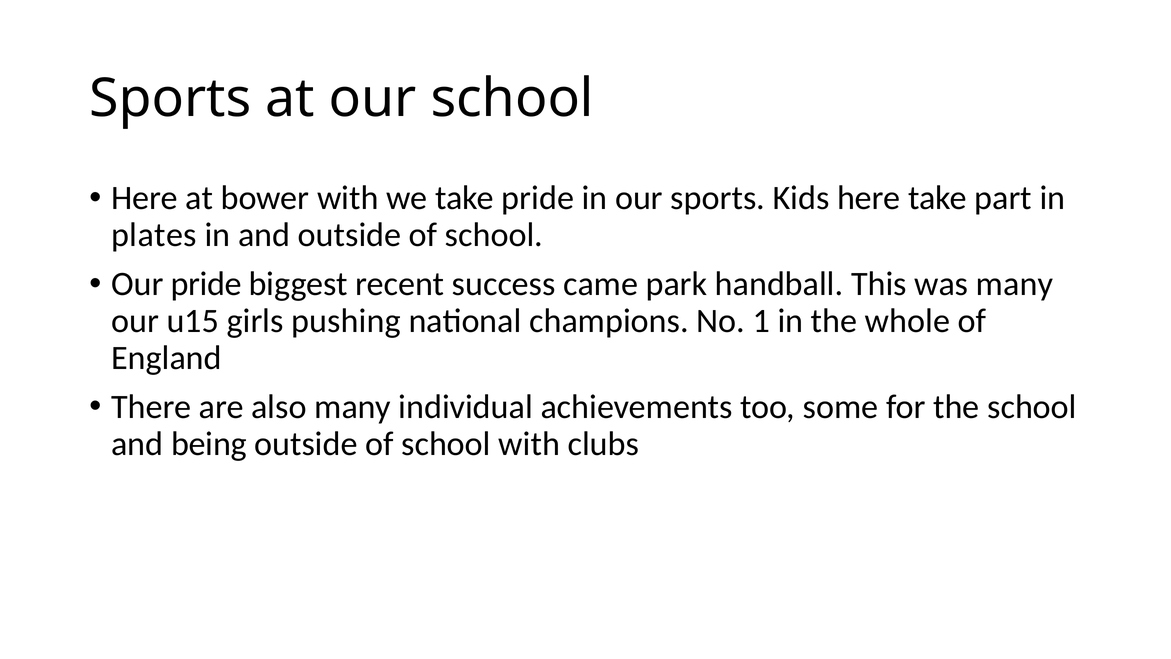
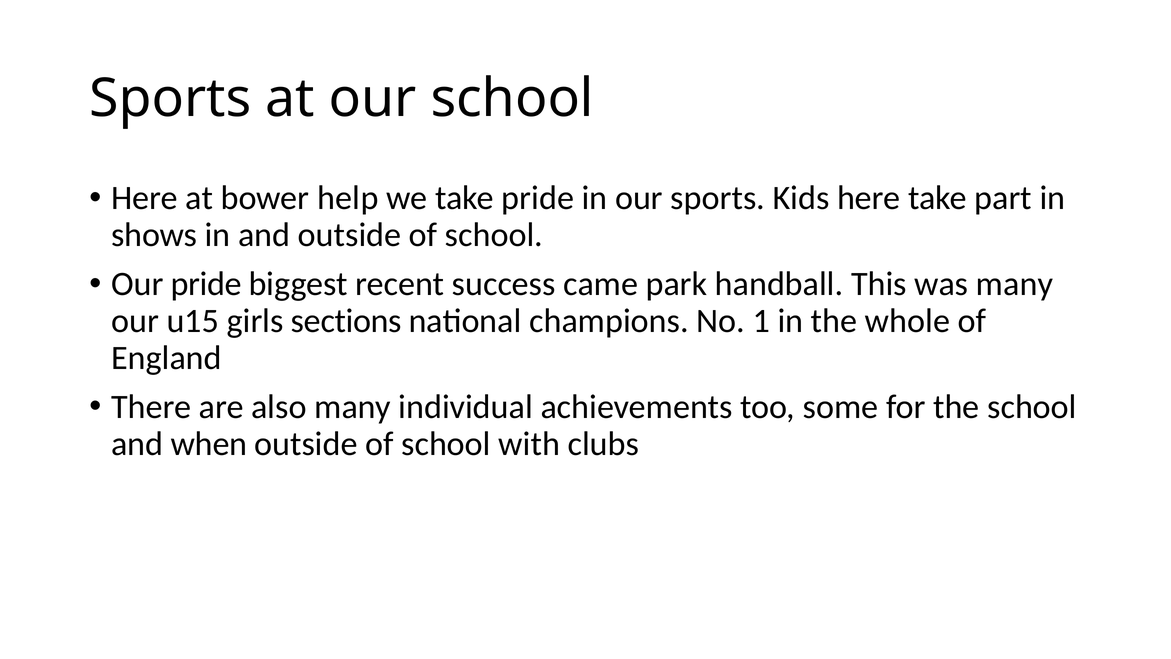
bower with: with -> help
plates: plates -> shows
pushing: pushing -> sections
being: being -> when
